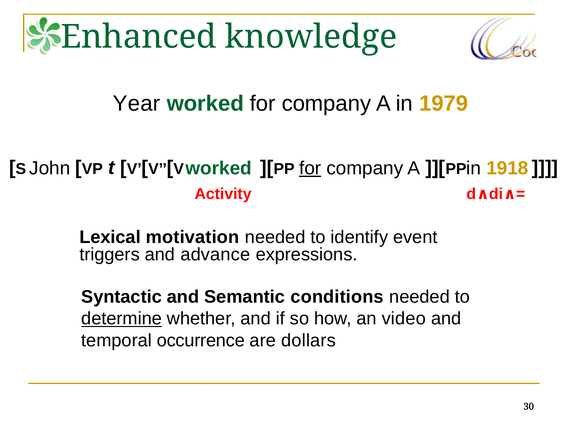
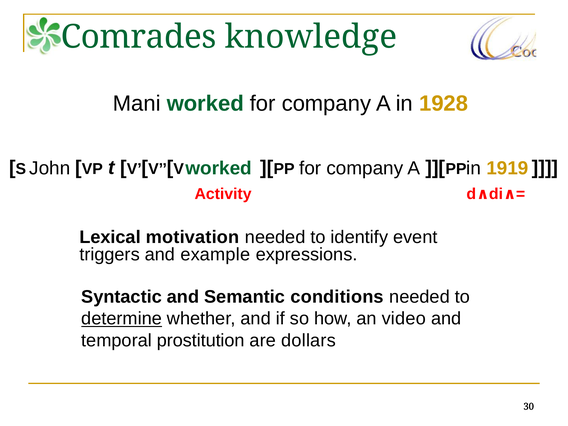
Enhanced: Enhanced -> Comrades
Year: Year -> Mani
1979: 1979 -> 1928
for at (310, 168) underline: present -> none
1918: 1918 -> 1919
advance: advance -> example
occurrence: occurrence -> prostitution
